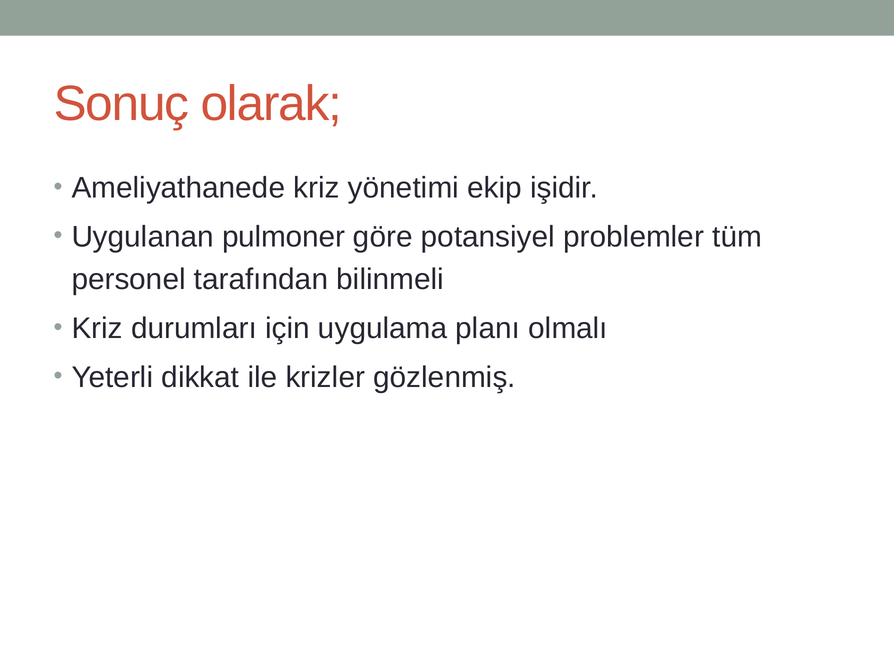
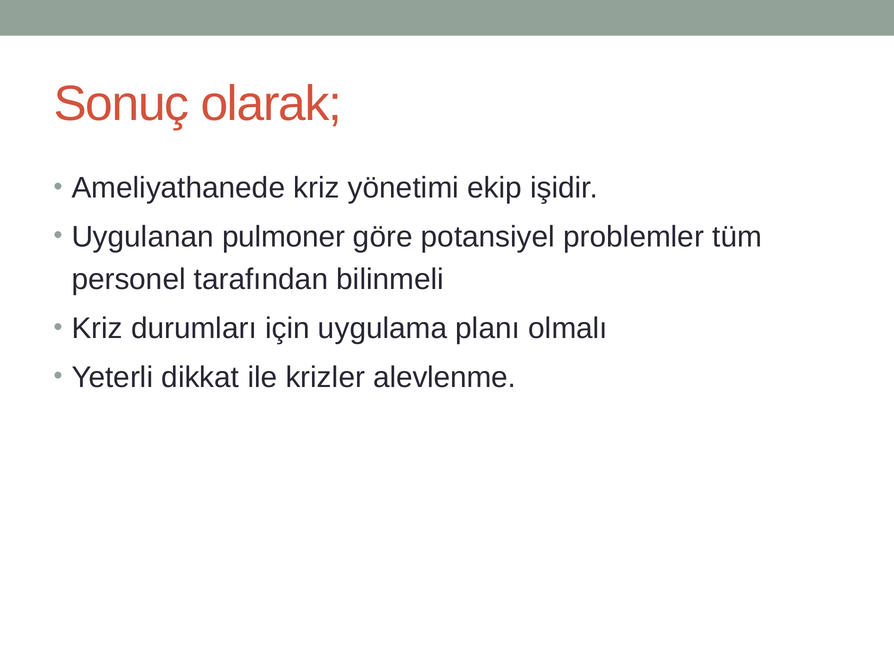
gözlenmiş: gözlenmiş -> alevlenme
